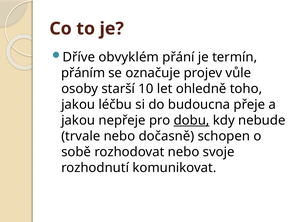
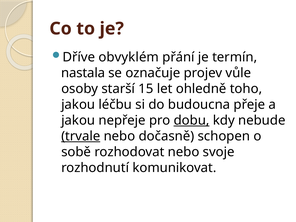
přáním: přáním -> nastala
10: 10 -> 15
trvale underline: none -> present
